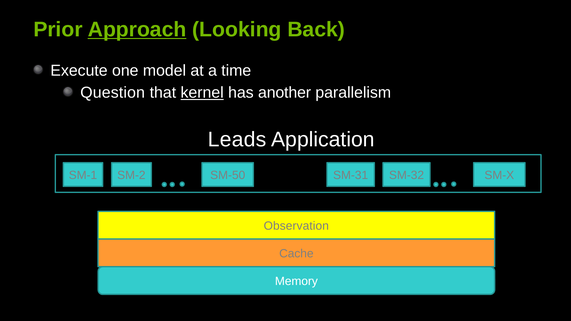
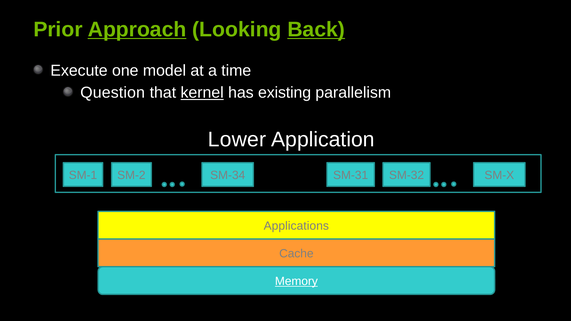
Back underline: none -> present
another: another -> existing
Leads: Leads -> Lower
SM-50: SM-50 -> SM-34
Observation: Observation -> Applications
Memory underline: none -> present
